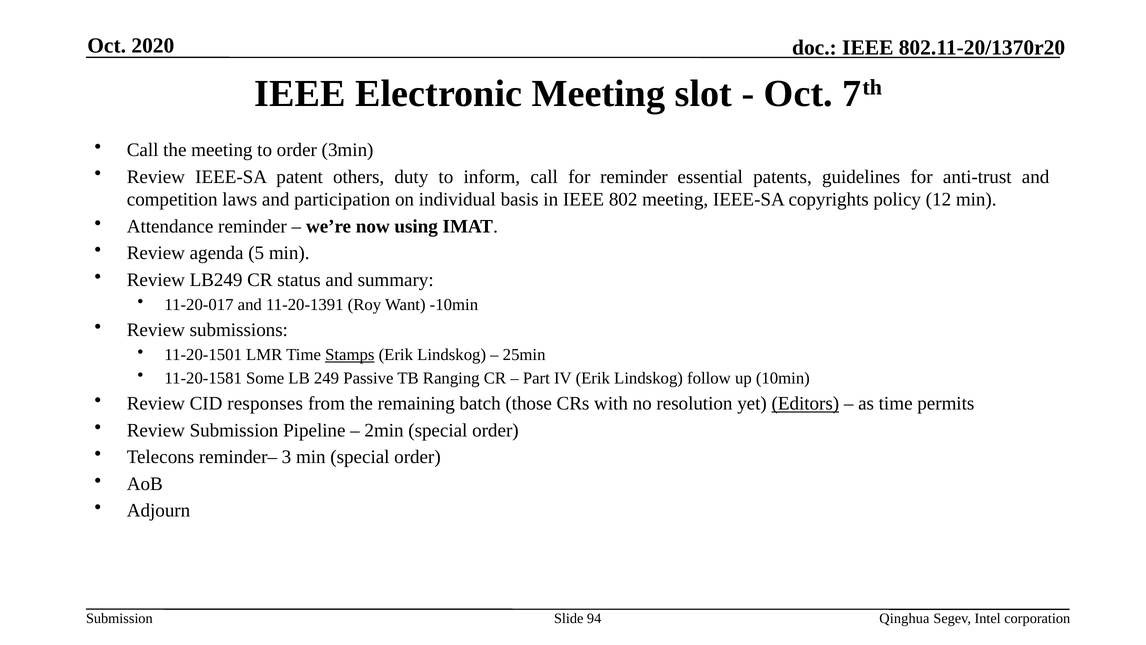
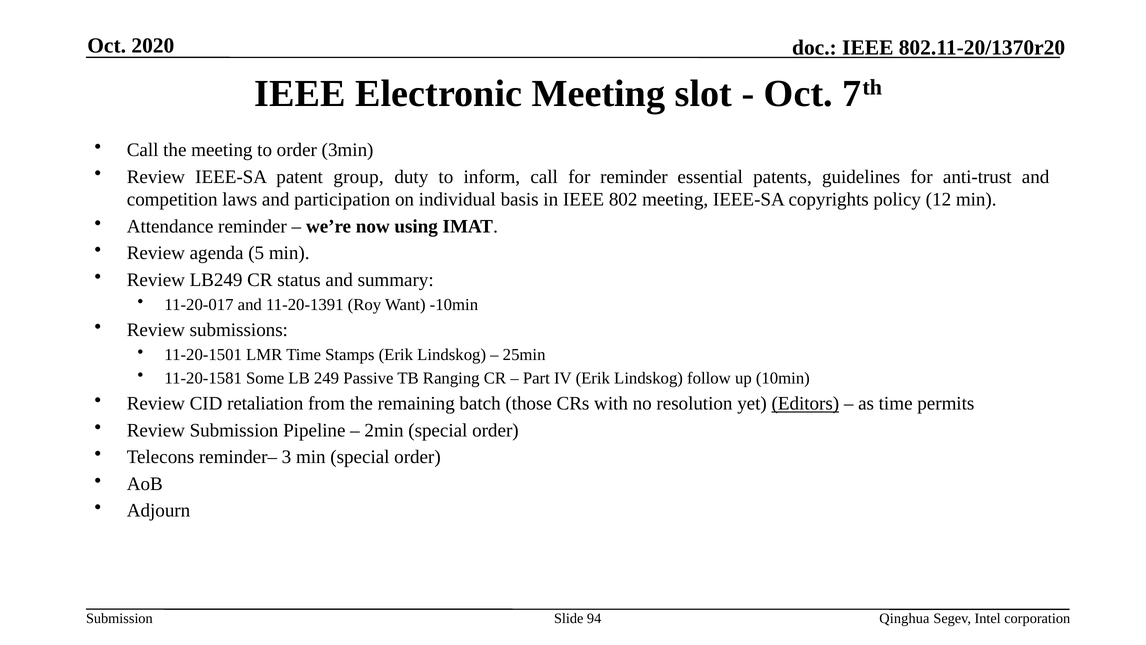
others: others -> group
Stamps underline: present -> none
responses: responses -> retaliation
